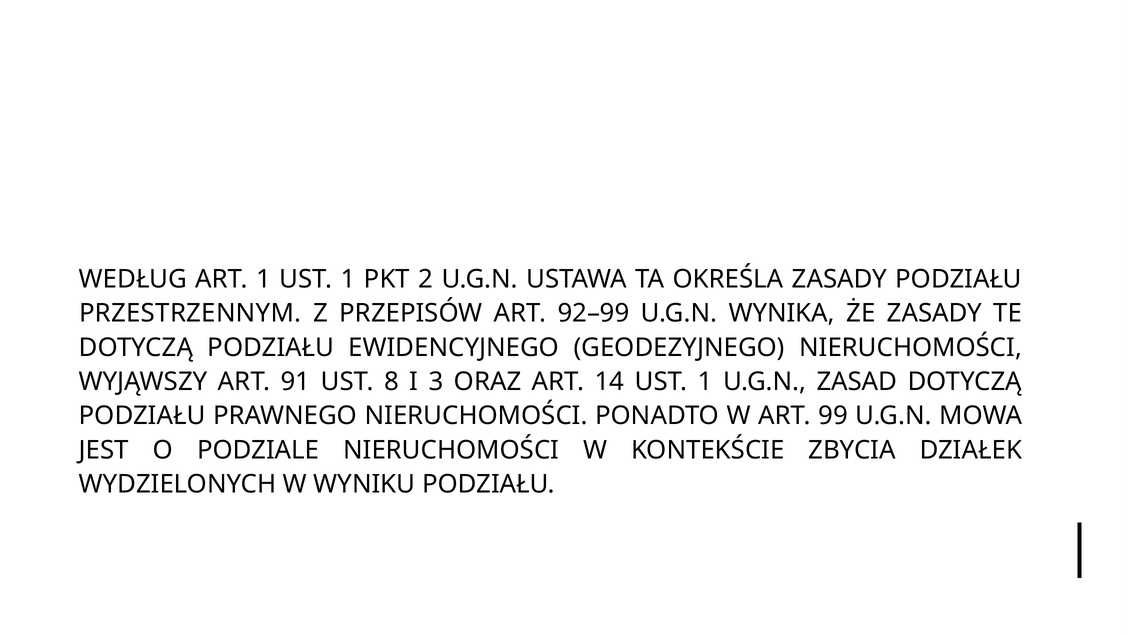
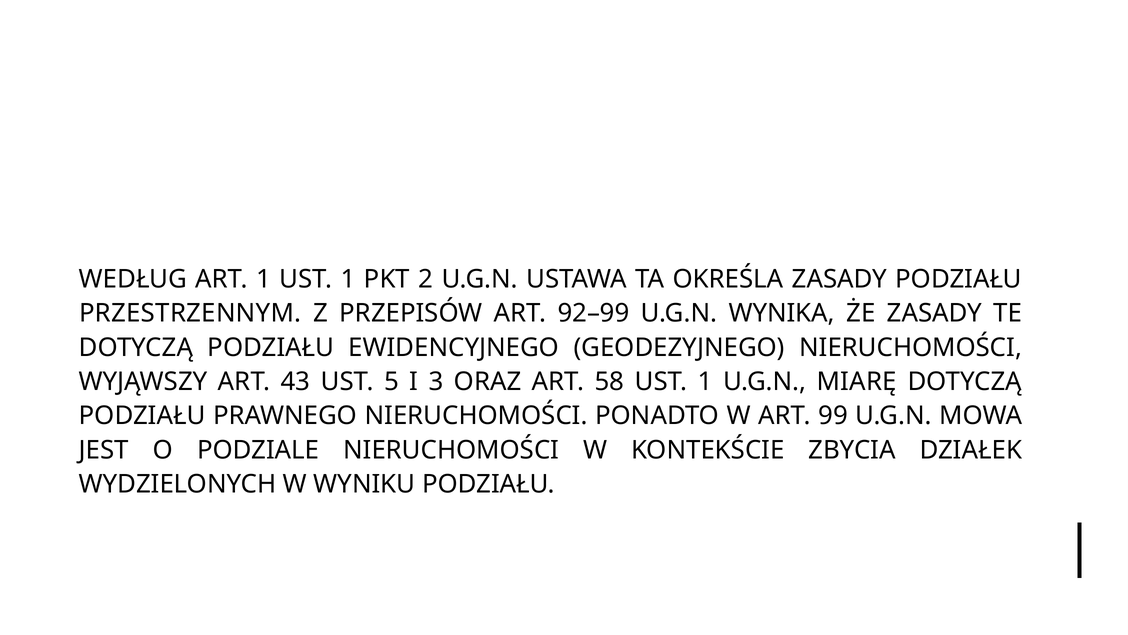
91: 91 -> 43
8: 8 -> 5
14: 14 -> 58
ZASAD: ZASAD -> MIARĘ
